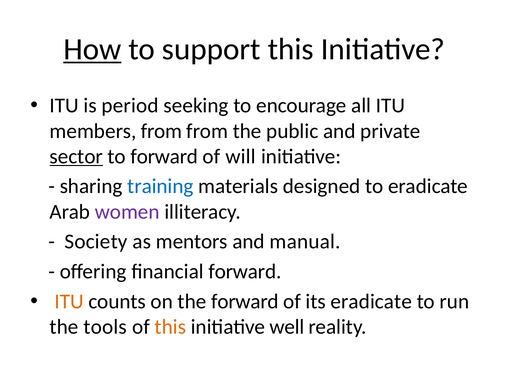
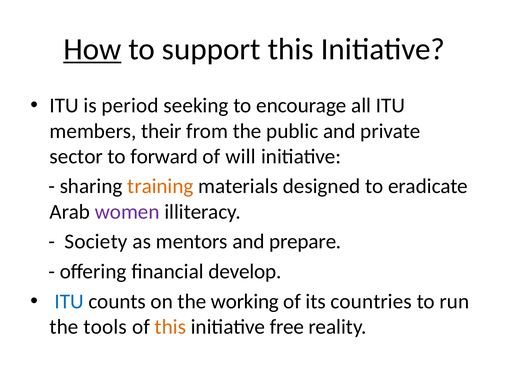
members from: from -> their
sector underline: present -> none
training colour: blue -> orange
manual: manual -> prepare
financial forward: forward -> develop
ITU at (69, 302) colour: orange -> blue
the forward: forward -> working
its eradicate: eradicate -> countries
well: well -> free
